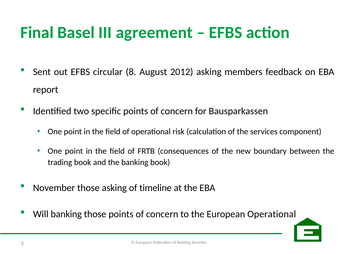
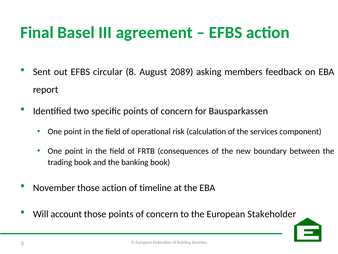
2012: 2012 -> 2089
those asking: asking -> action
Will banking: banking -> account
European Operational: Operational -> Stakeholder
